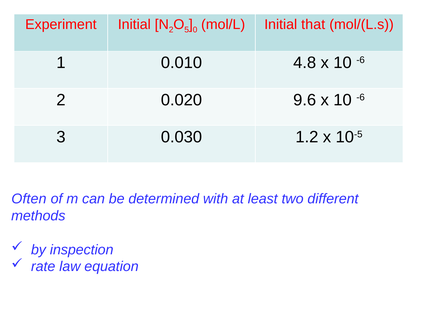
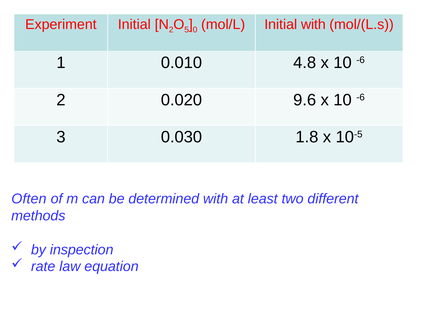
Initial that: that -> with
1.2: 1.2 -> 1.8
